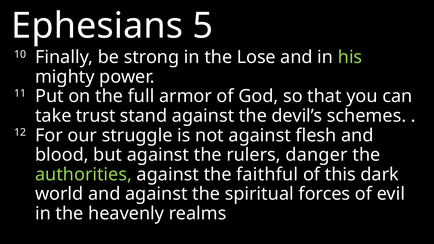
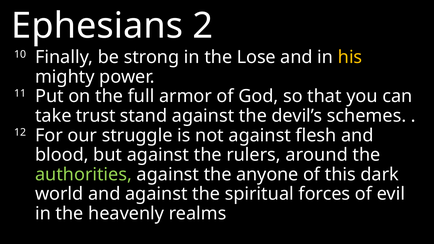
5: 5 -> 2
his colour: light green -> yellow
danger: danger -> around
faithful: faithful -> anyone
